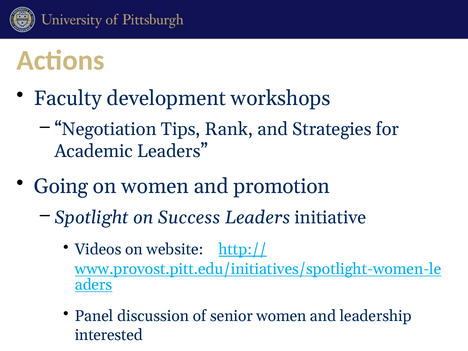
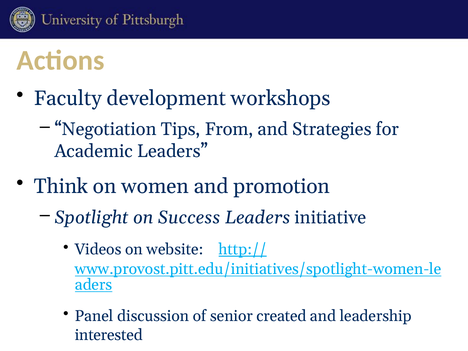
Rank: Rank -> From
Going: Going -> Think
senior women: women -> created
